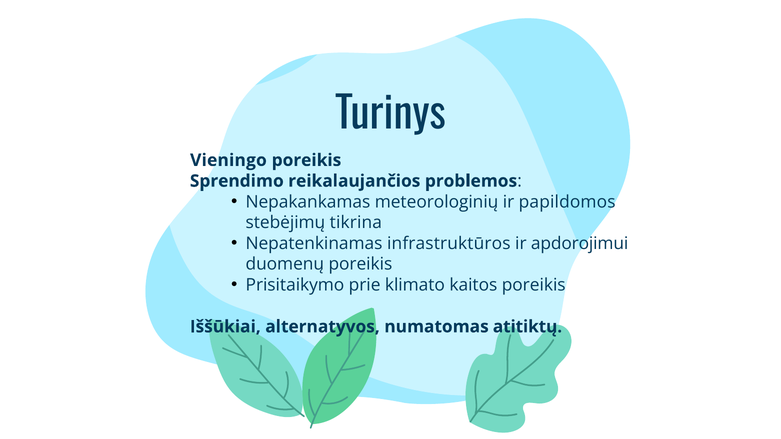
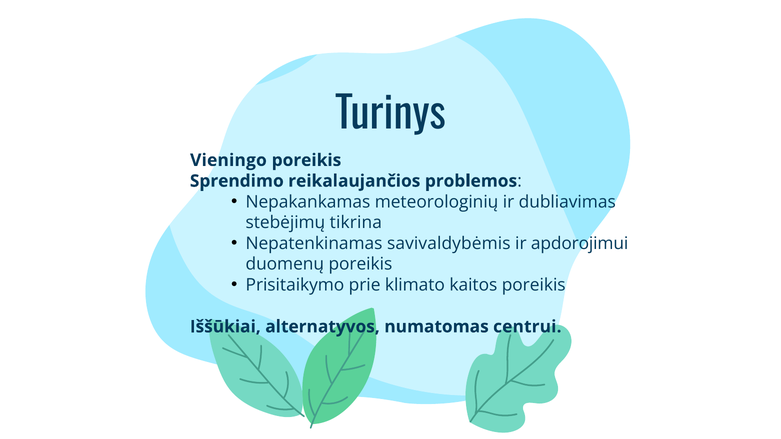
papildomos: papildomos -> dubliavimas
infrastruktūros: infrastruktūros -> savivaldybėmis
atitiktų: atitiktų -> centrui
